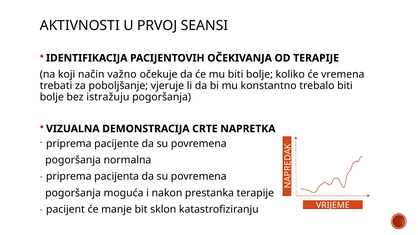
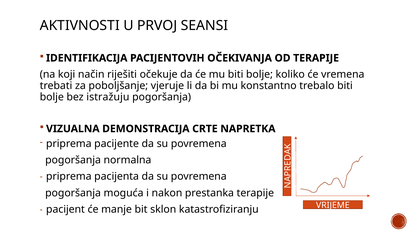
važno: važno -> riješiti
